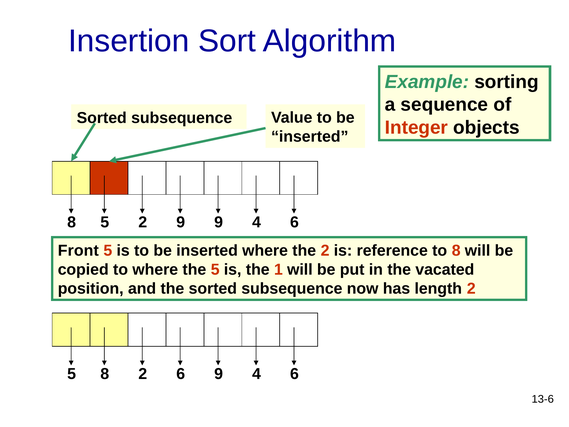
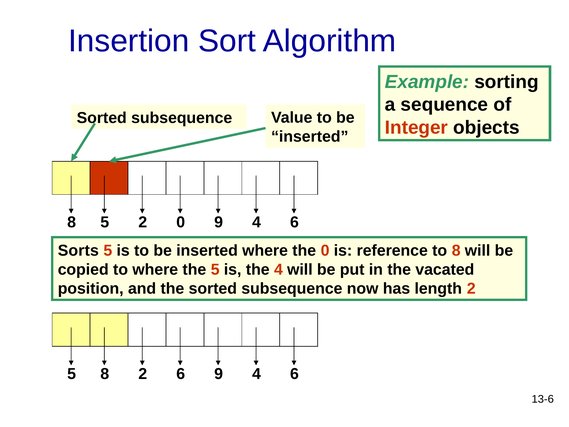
2 9: 9 -> 0
Front: Front -> Sorts
the 2: 2 -> 0
the 1: 1 -> 4
